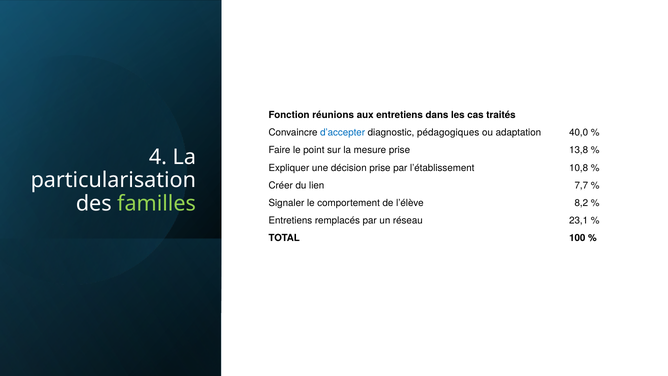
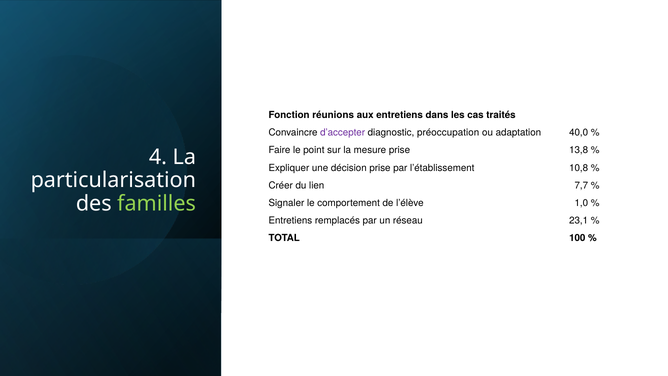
d’accepter colour: blue -> purple
pédagogiques: pédagogiques -> préoccupation
8,2: 8,2 -> 1,0
